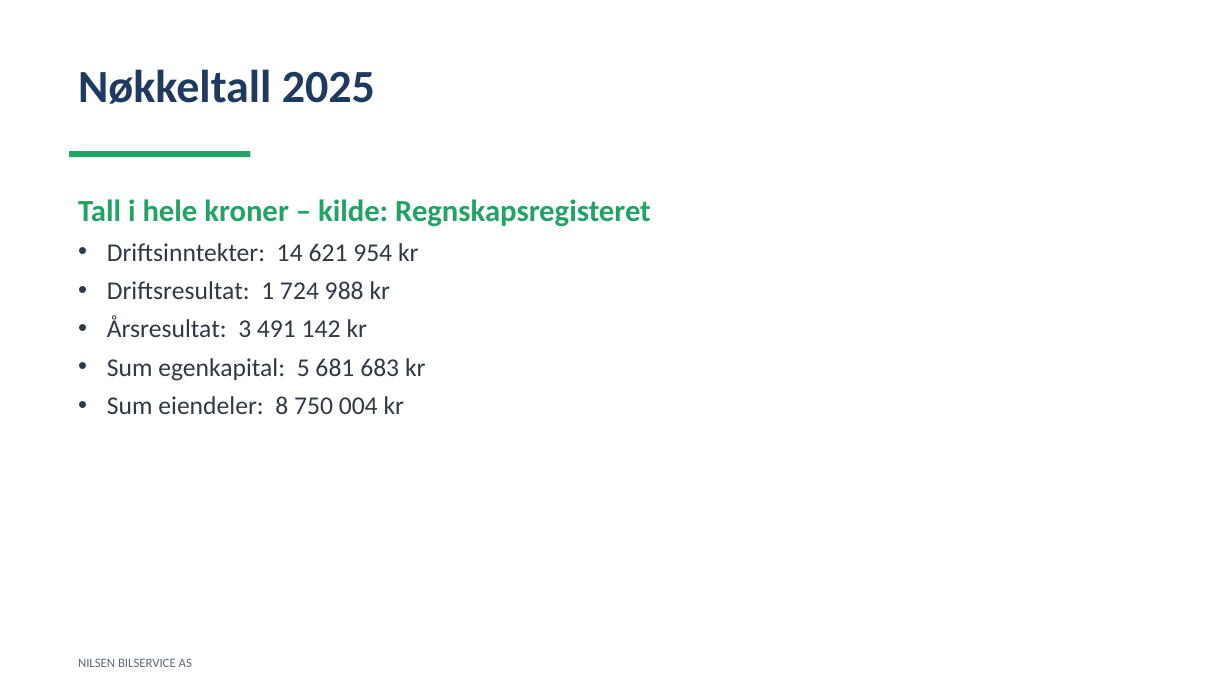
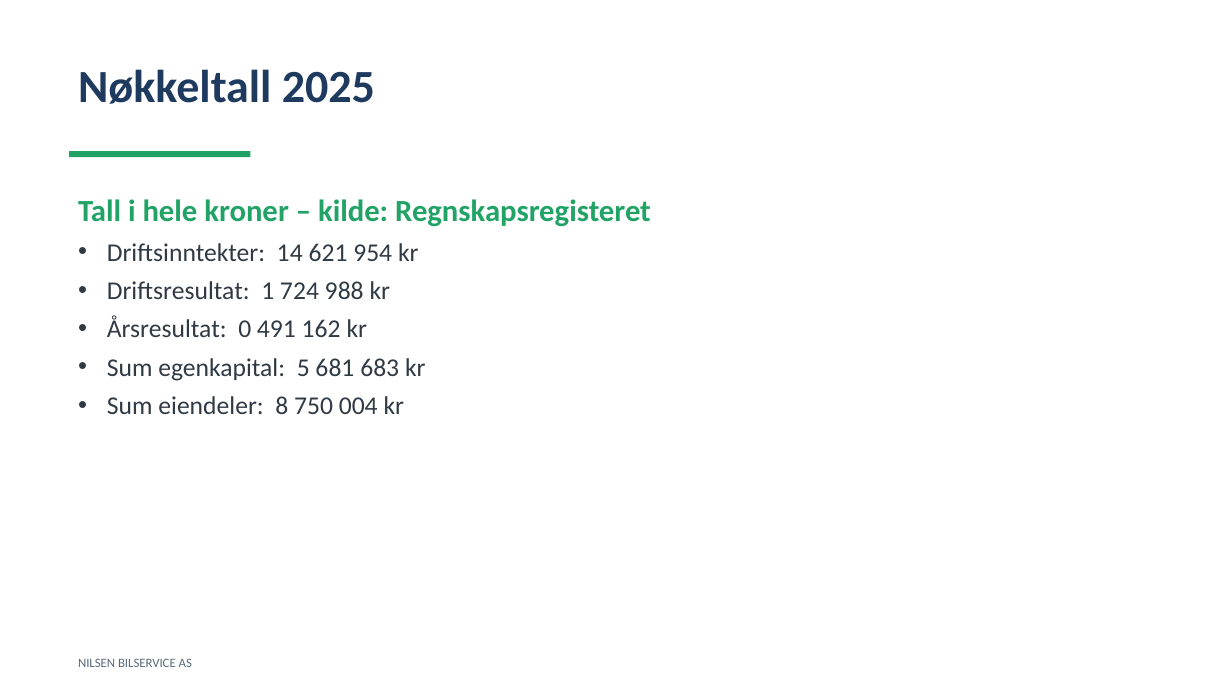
3: 3 -> 0
142: 142 -> 162
